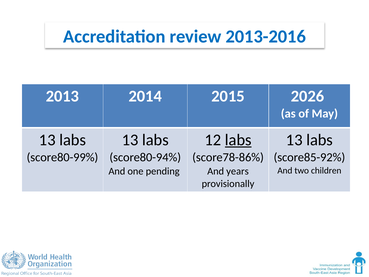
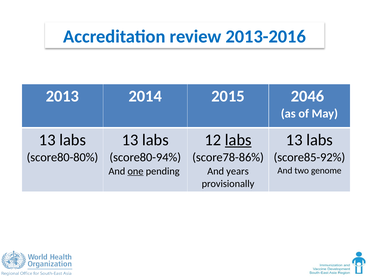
2026: 2026 -> 2046
score80-99%: score80-99% -> score80-80%
children: children -> genome
one underline: none -> present
